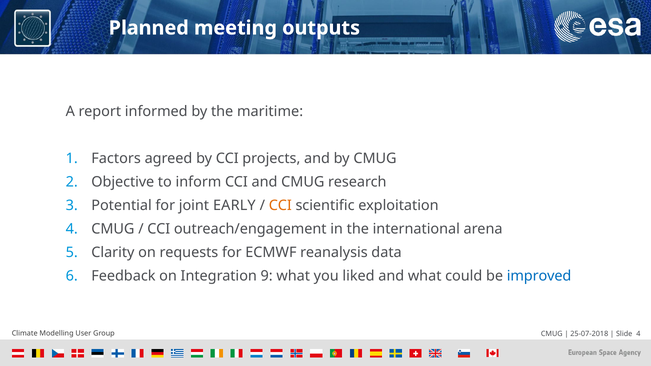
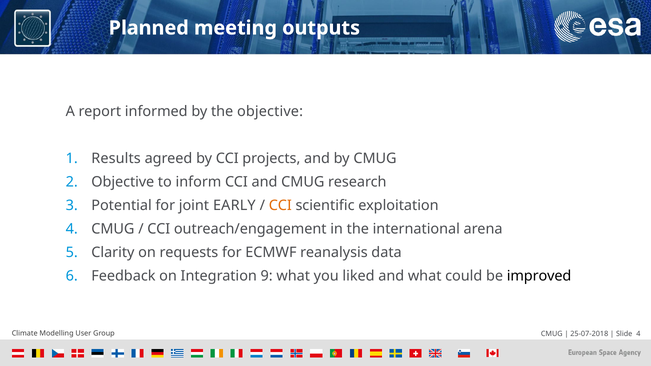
the maritime: maritime -> objective
Factors: Factors -> Results
improved colour: blue -> black
